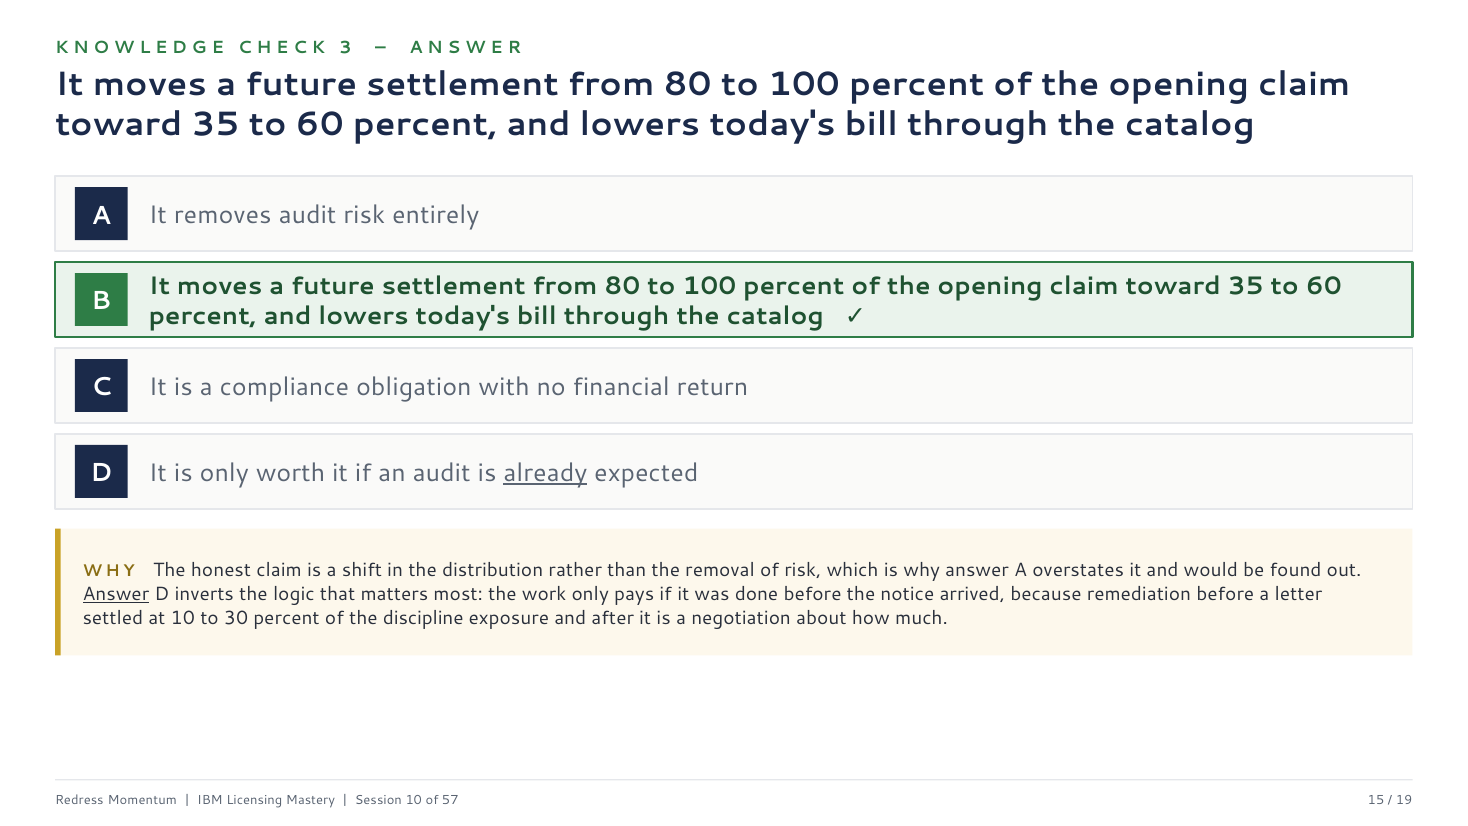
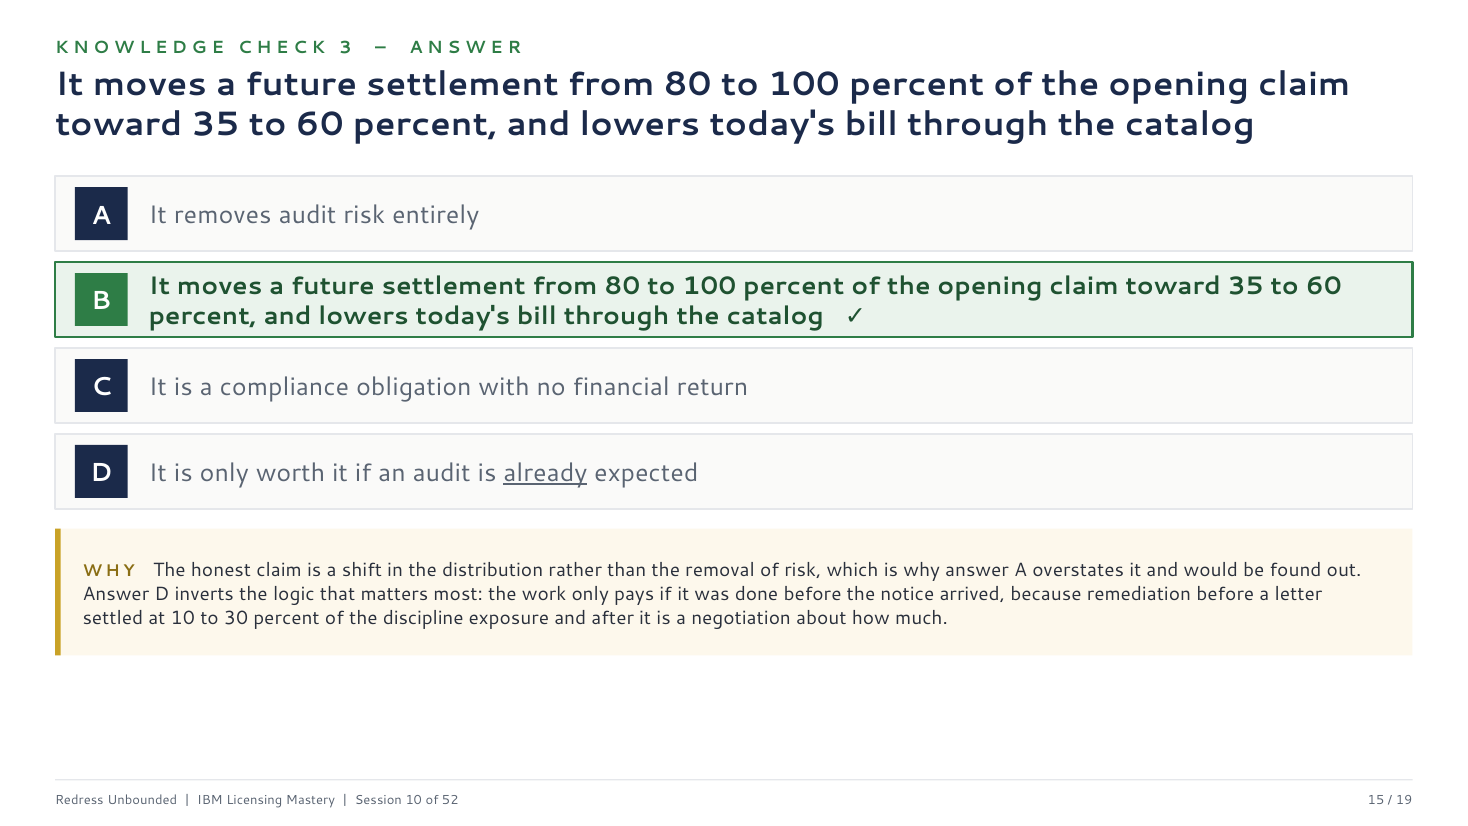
Answer at (116, 594) underline: present -> none
Momentum: Momentum -> Unbounded
57: 57 -> 52
